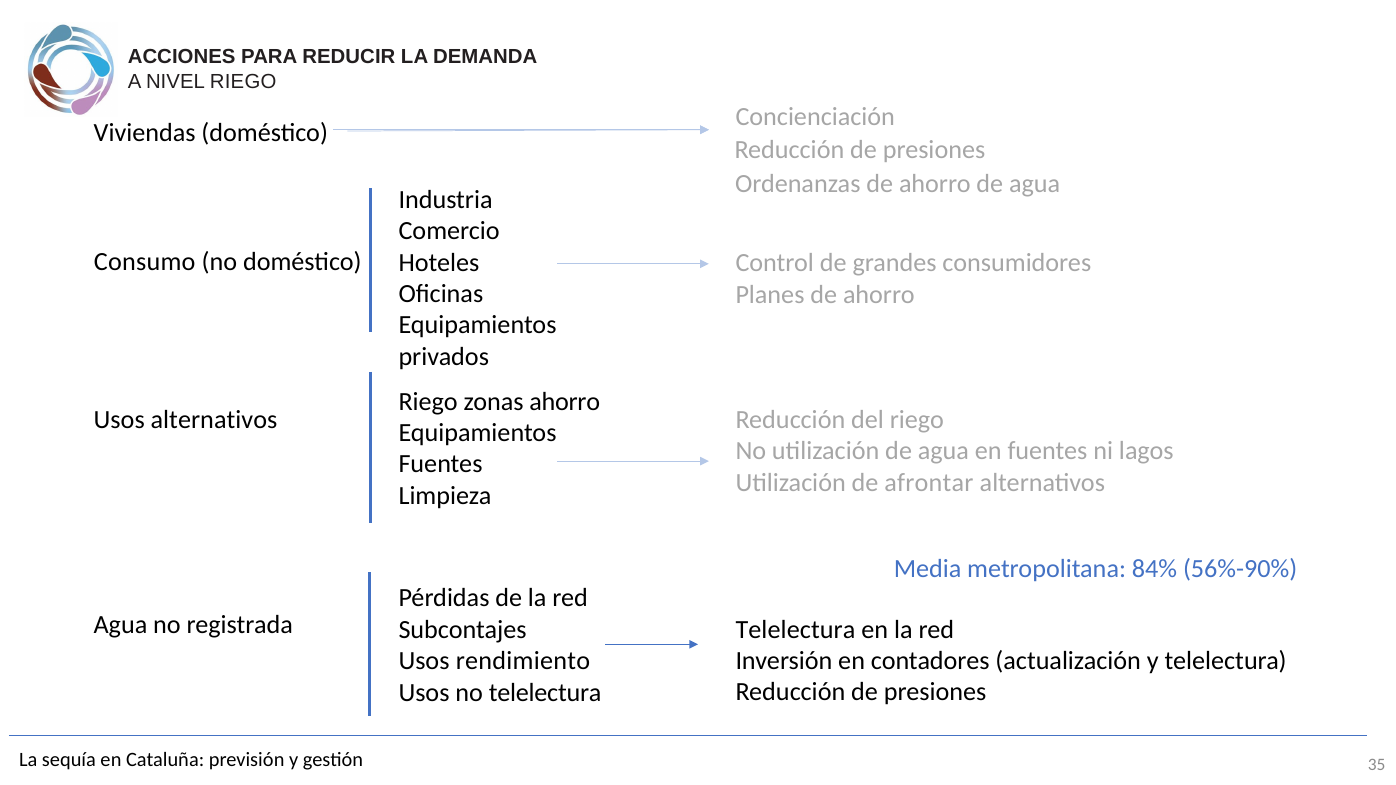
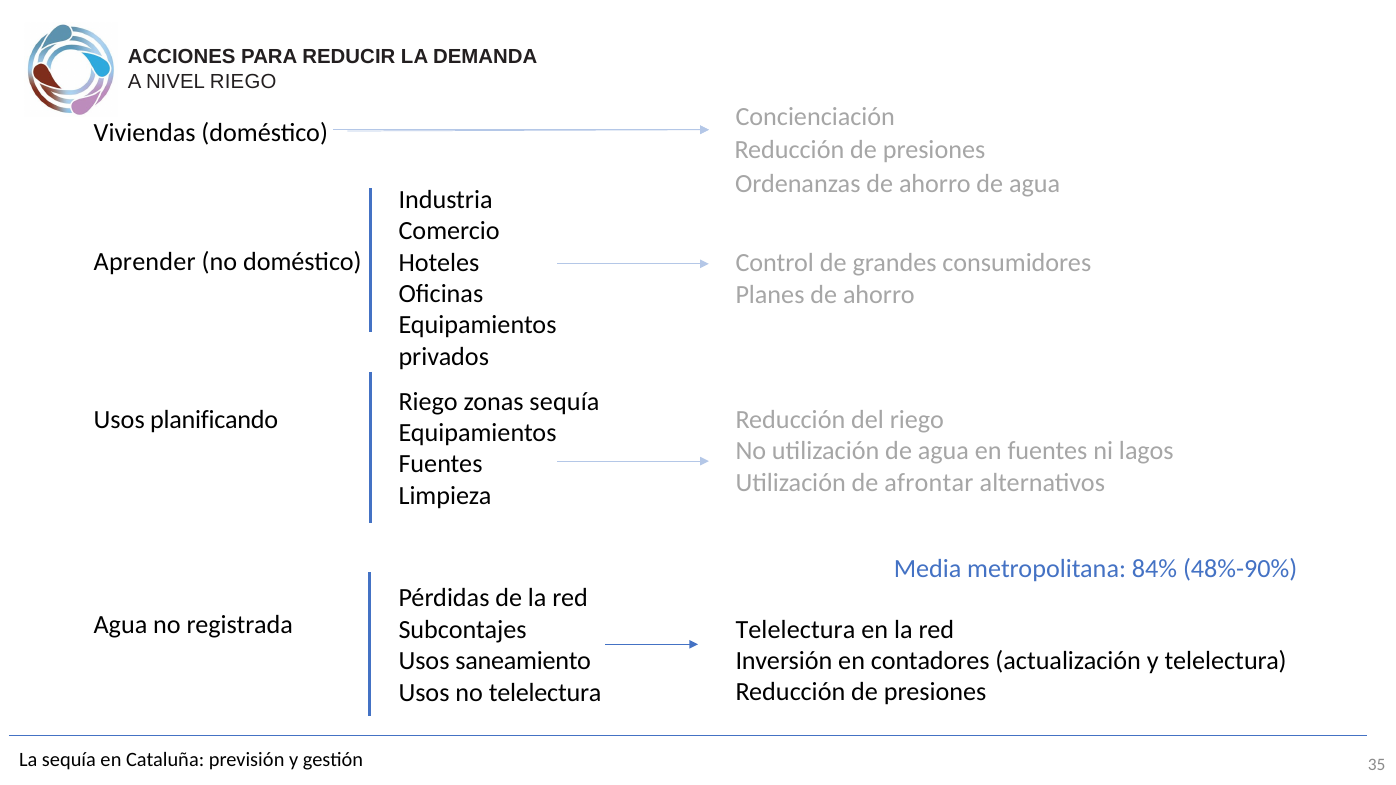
Consumo: Consumo -> Aprender
zonas ahorro: ahorro -> sequía
Usos alternativos: alternativos -> planificando
56%-90%: 56%-90% -> 48%-90%
rendimiento: rendimiento -> saneamiento
